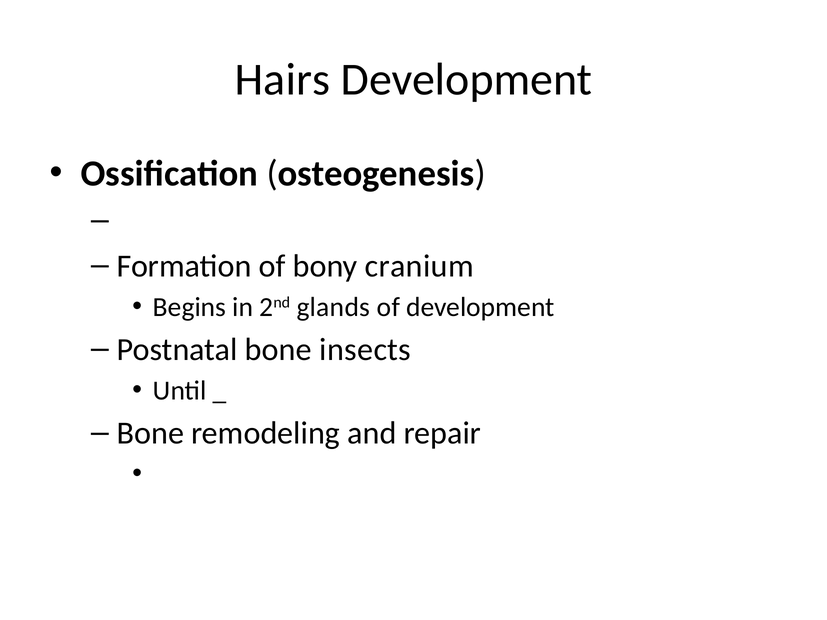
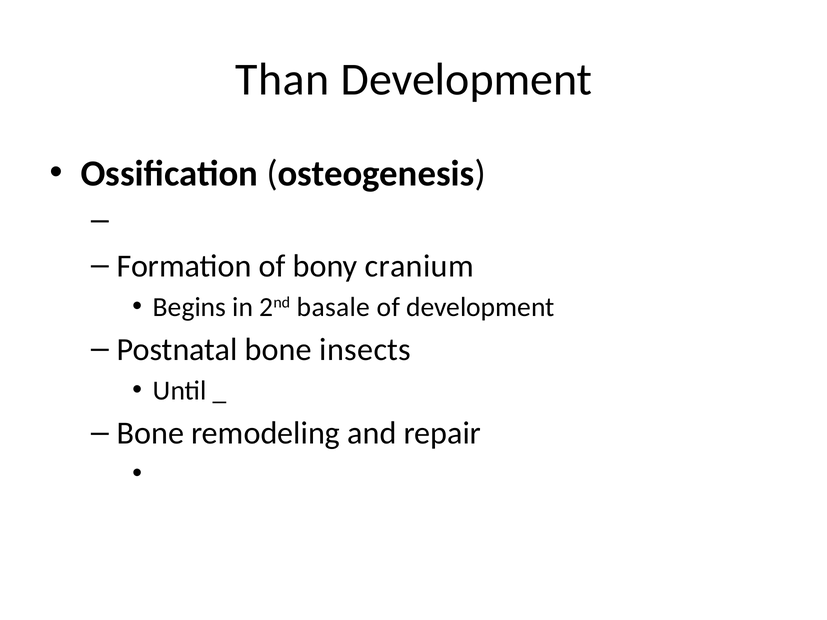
Hairs: Hairs -> Than
glands: glands -> basale
